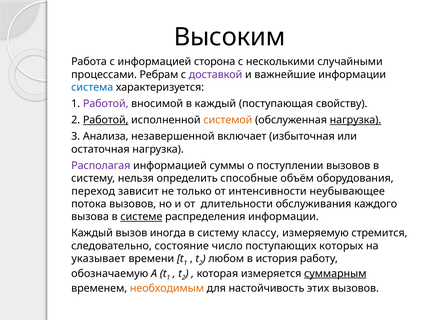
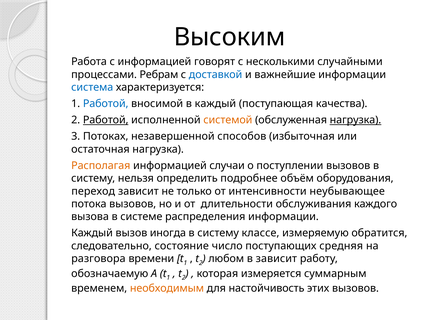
сторона: сторона -> говорят
доставкой colour: purple -> blue
Работой at (106, 104) colour: purple -> blue
свойству: свойству -> качества
Анализа: Анализа -> Потоках
включает: включает -> способов
Располагая colour: purple -> orange
суммы: суммы -> случаи
способные: способные -> подробнее
системе underline: present -> none
классу: классу -> классе
стремится: стремится -> обратится
которых: которых -> средняя
указывает: указывает -> разговора
в история: история -> зависит
суммарным underline: present -> none
